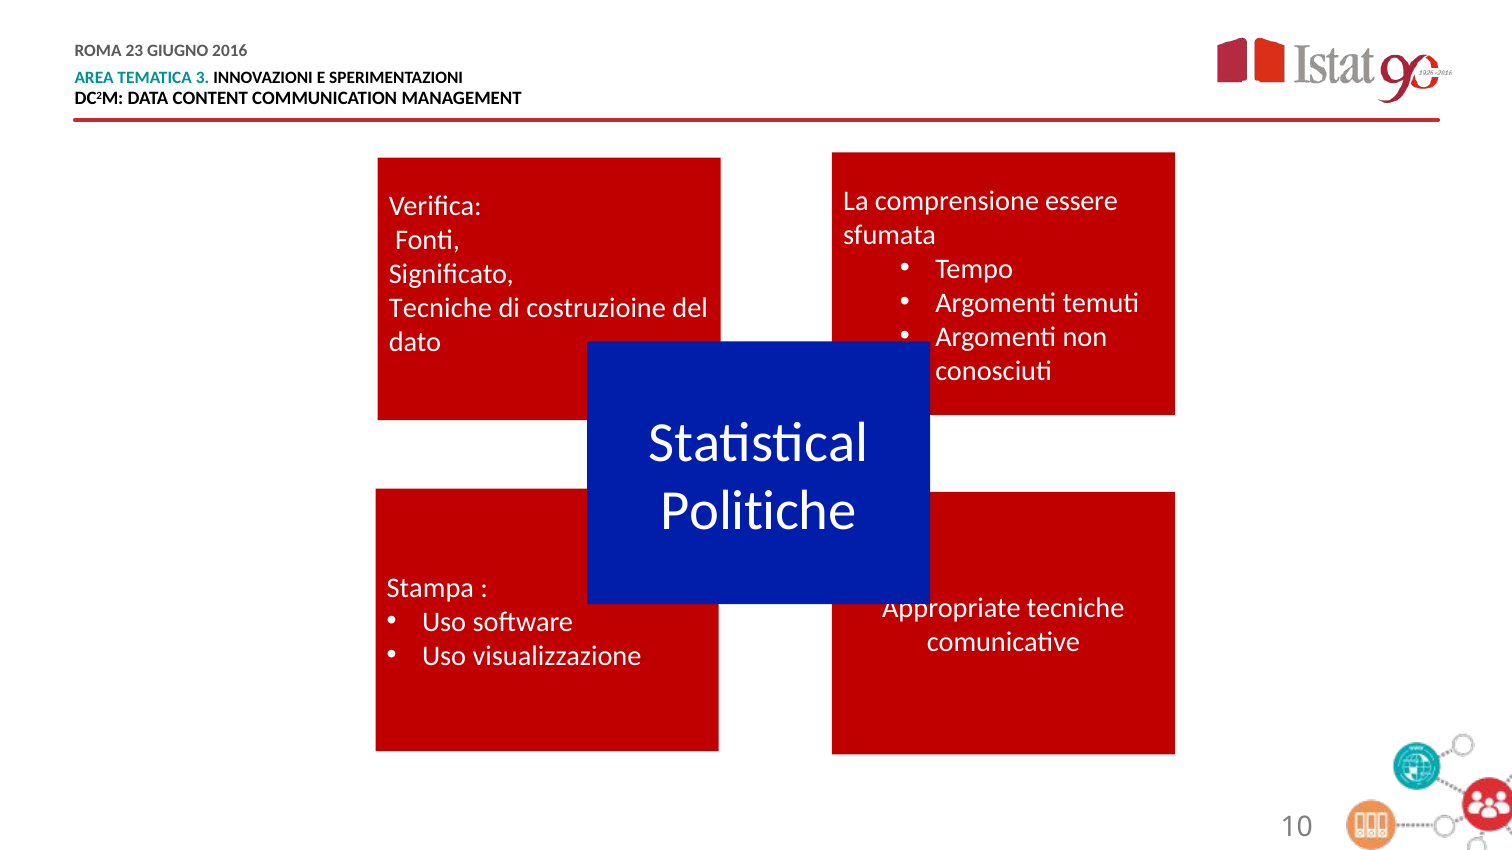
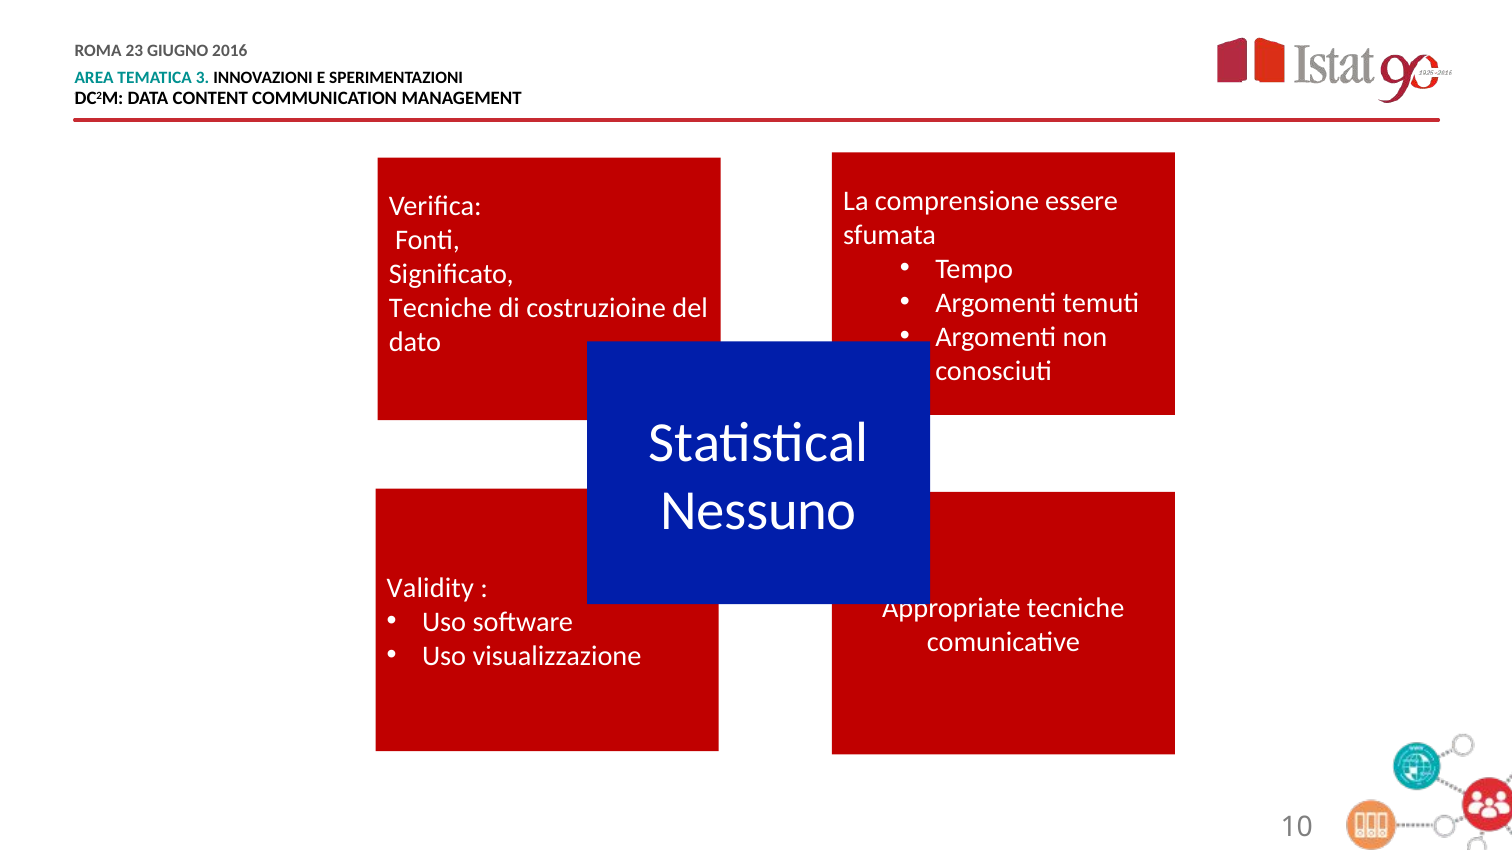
Politiche: Politiche -> Nessuno
Stampa: Stampa -> Validity
